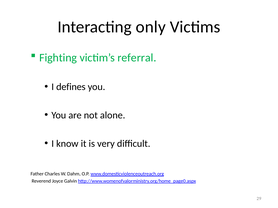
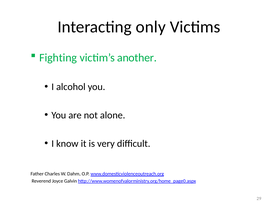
referral: referral -> another
defines: defines -> alcohol
